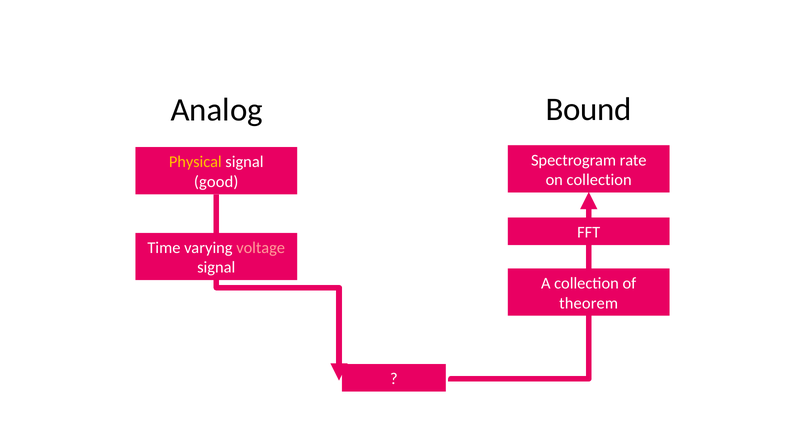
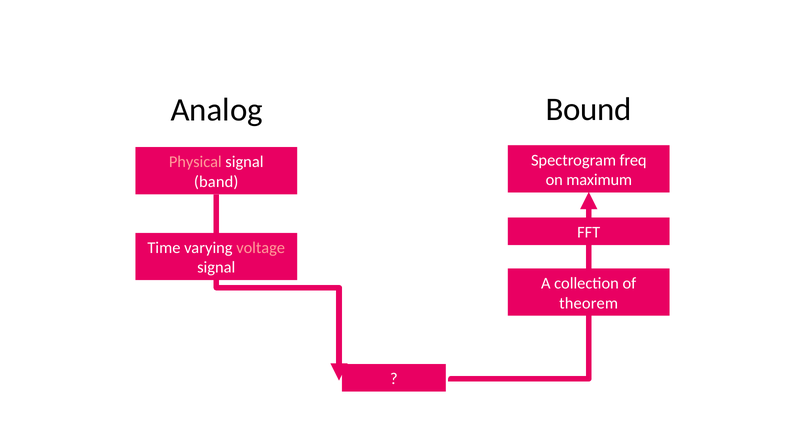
rate: rate -> freq
Physical colour: yellow -> pink
on collection: collection -> maximum
good: good -> band
